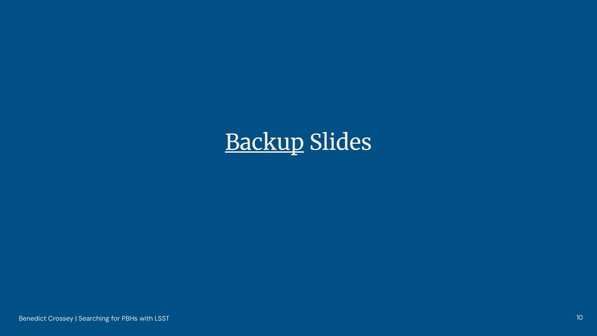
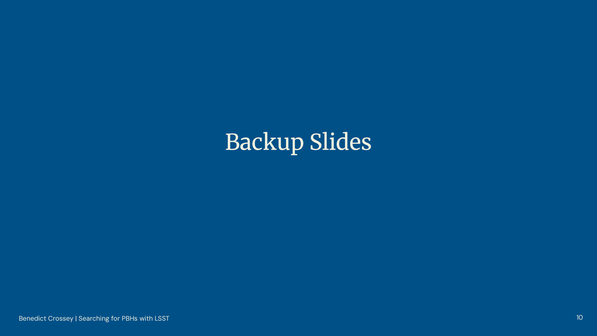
Backup underline: present -> none
